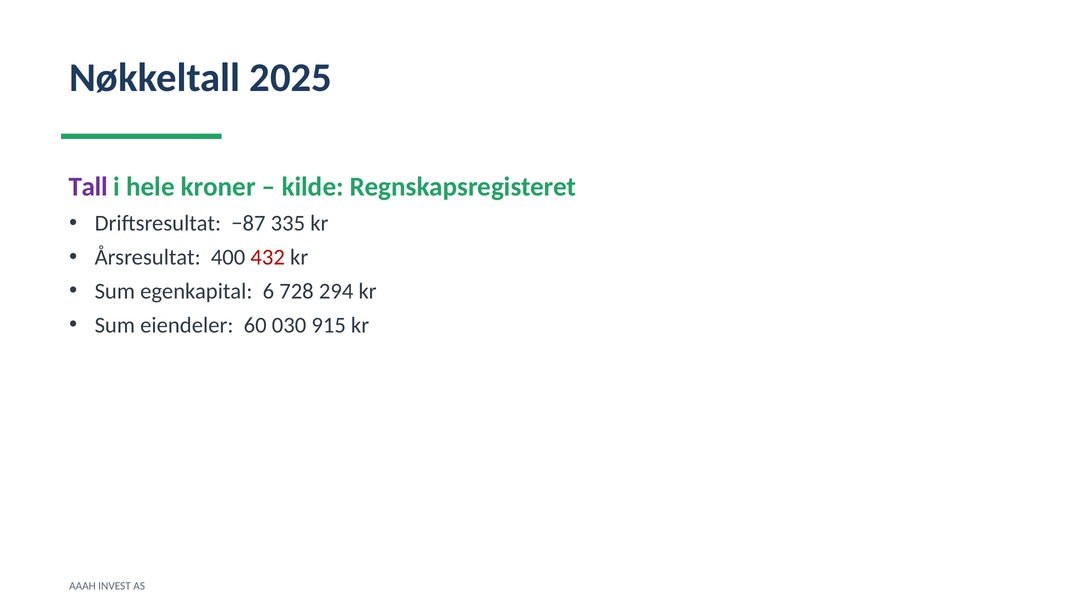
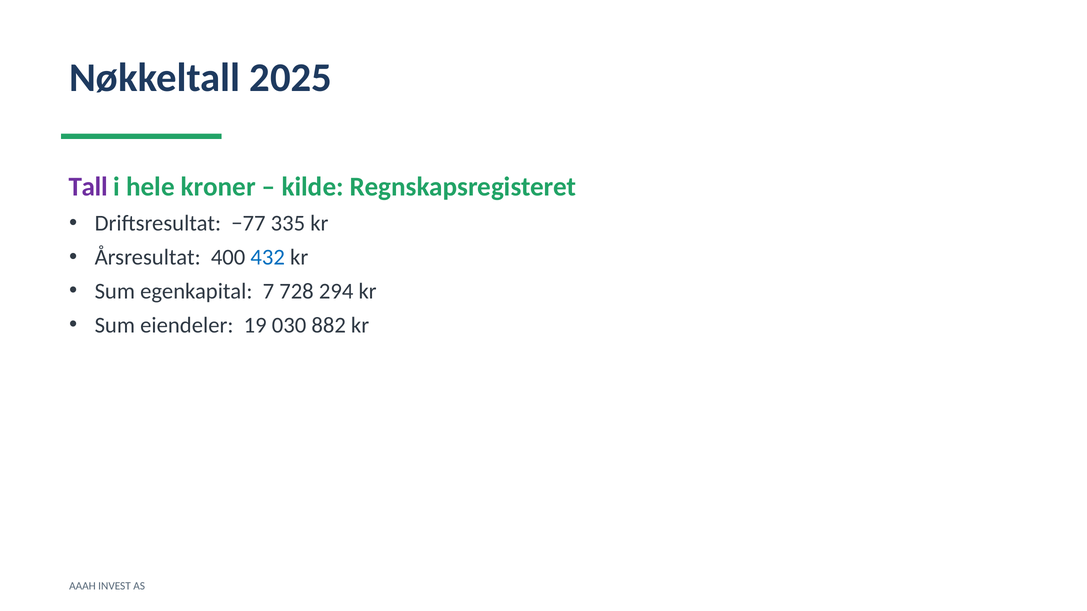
−87: −87 -> −77
432 colour: red -> blue
6: 6 -> 7
60: 60 -> 19
915: 915 -> 882
